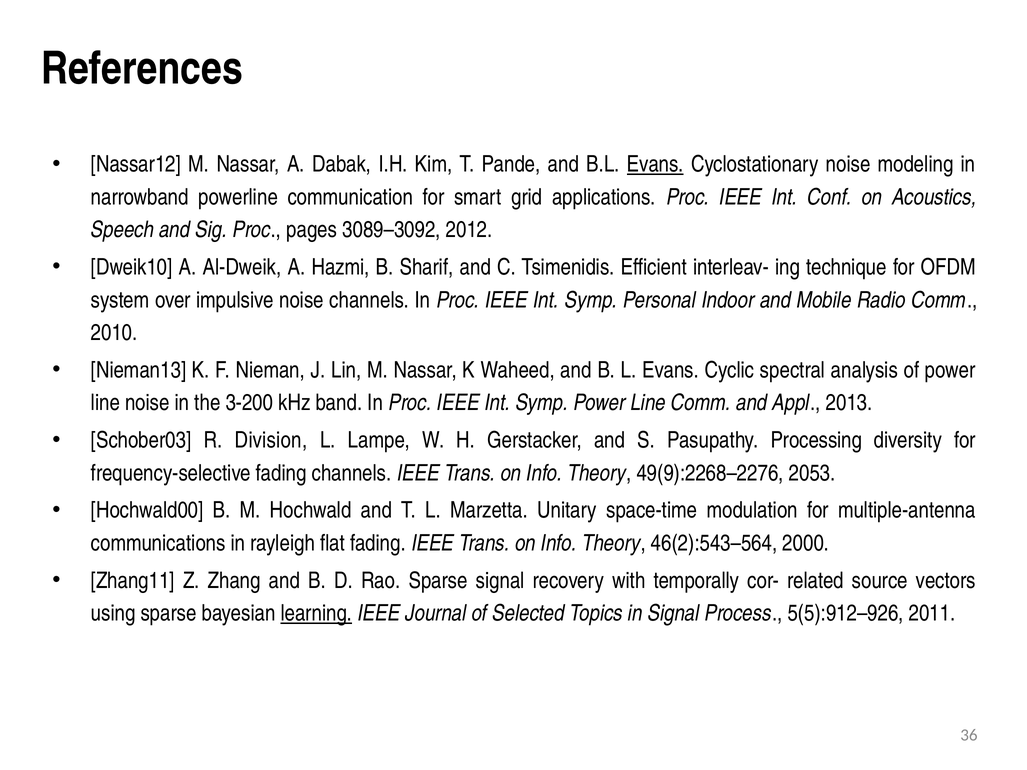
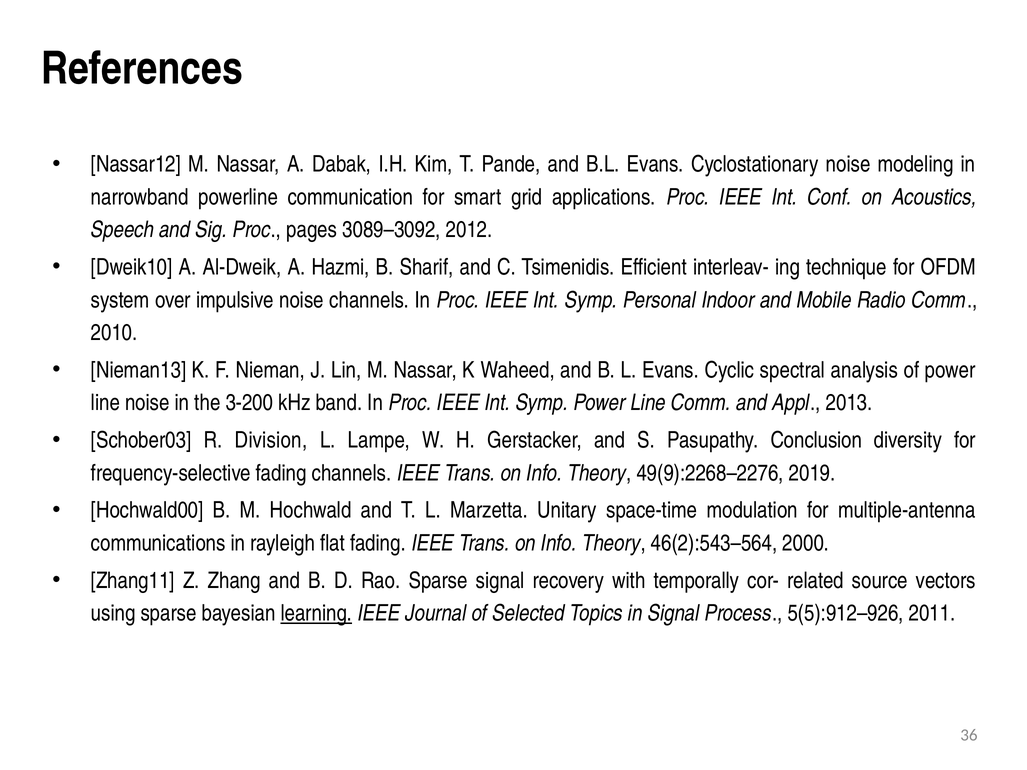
Evans at (655, 164) underline: present -> none
Processing: Processing -> Conclusion
2053: 2053 -> 2019
